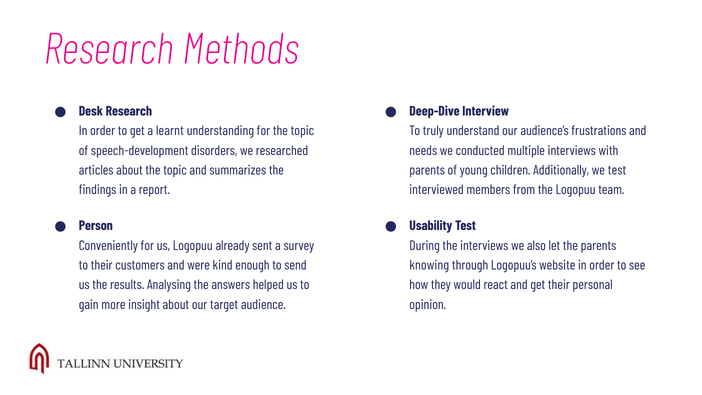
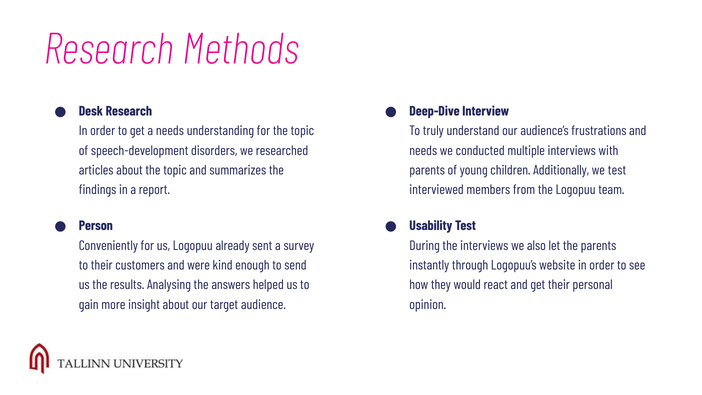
a learnt: learnt -> needs
knowing: knowing -> instantly
